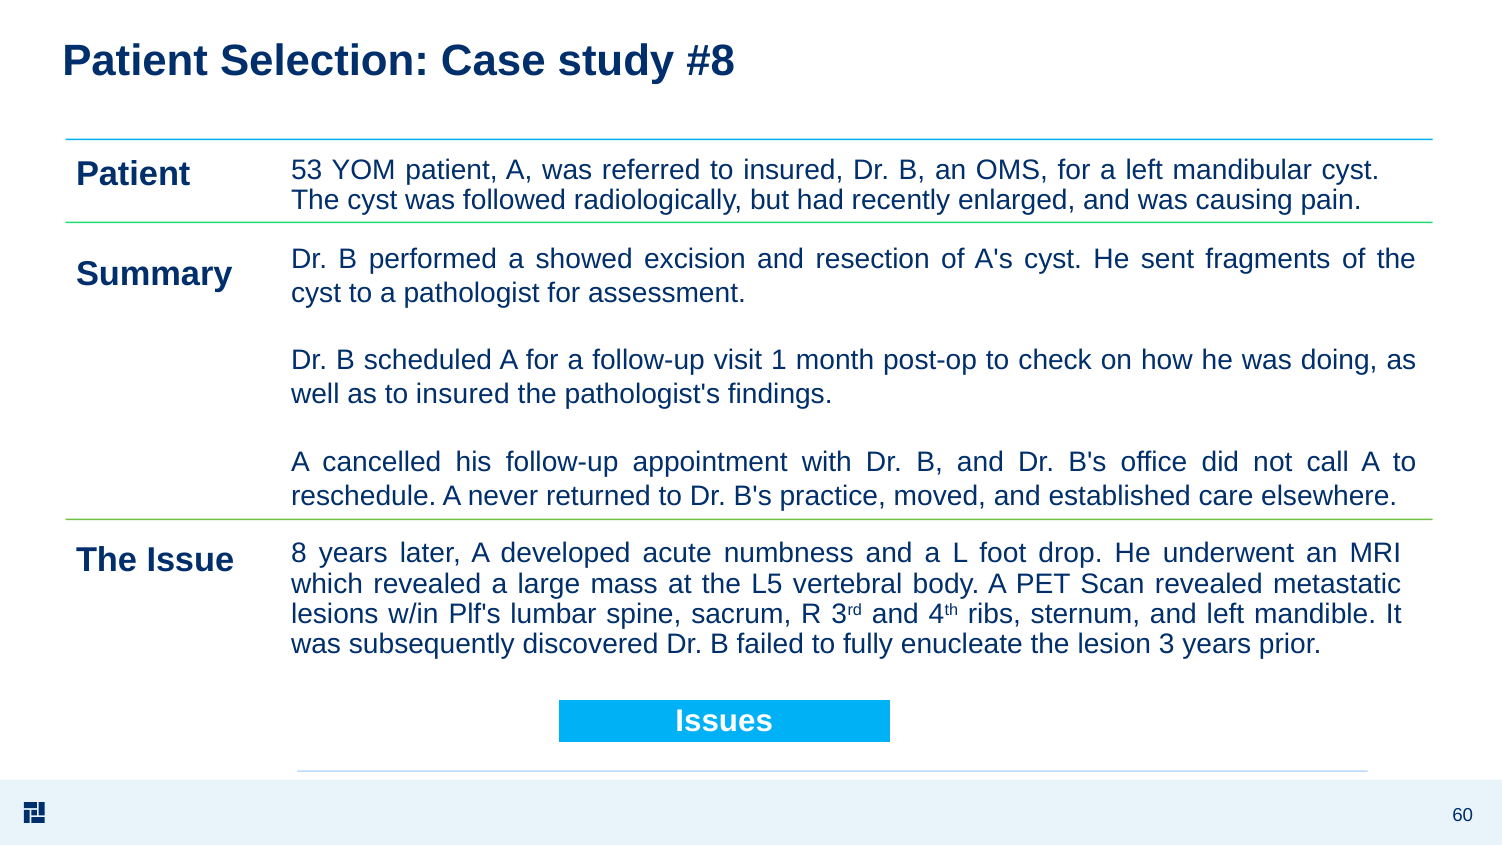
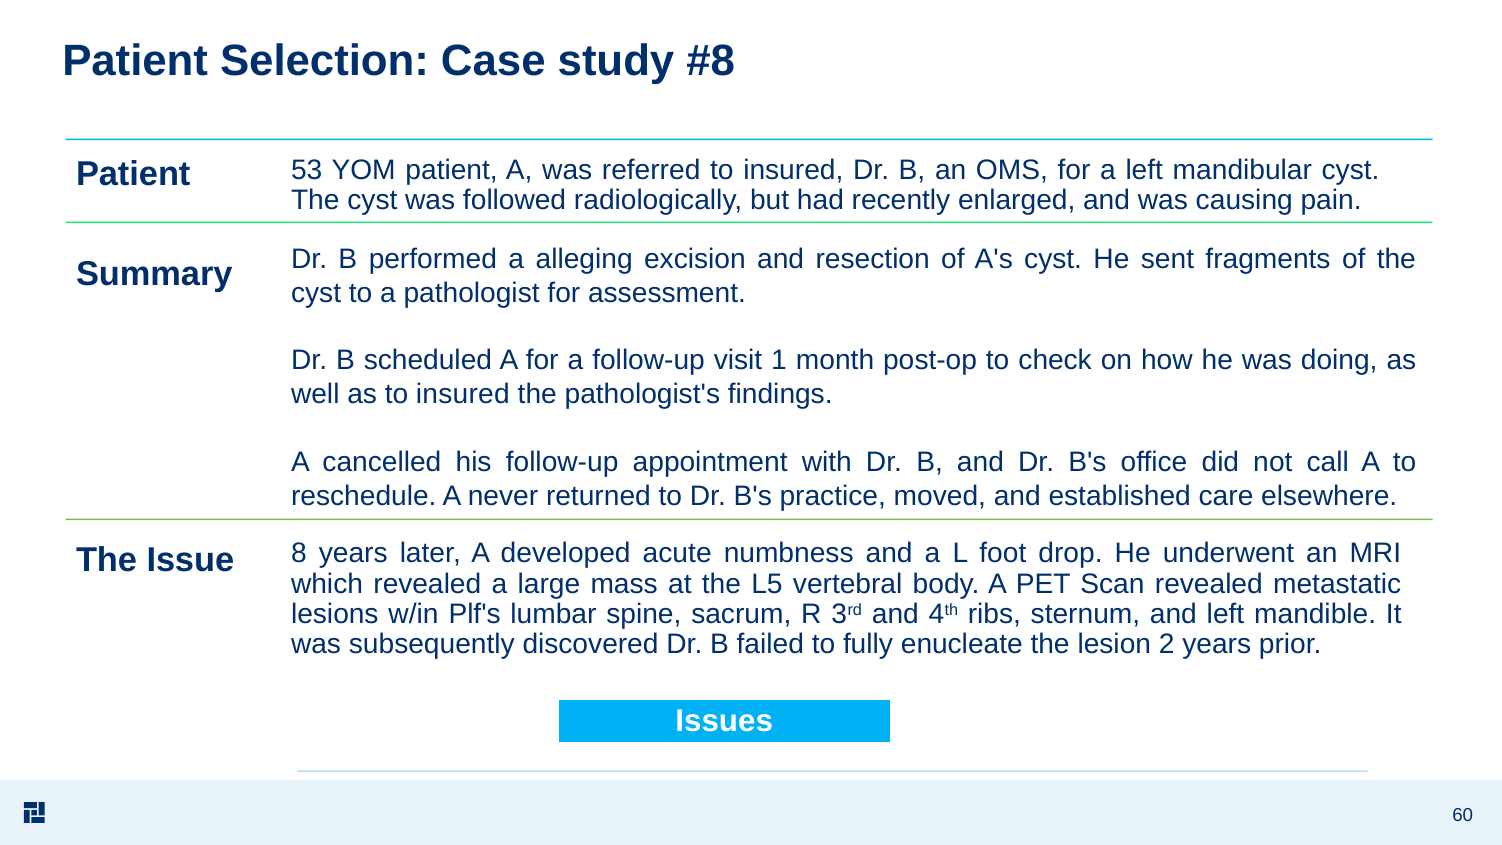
showed: showed -> alleging
3: 3 -> 2
